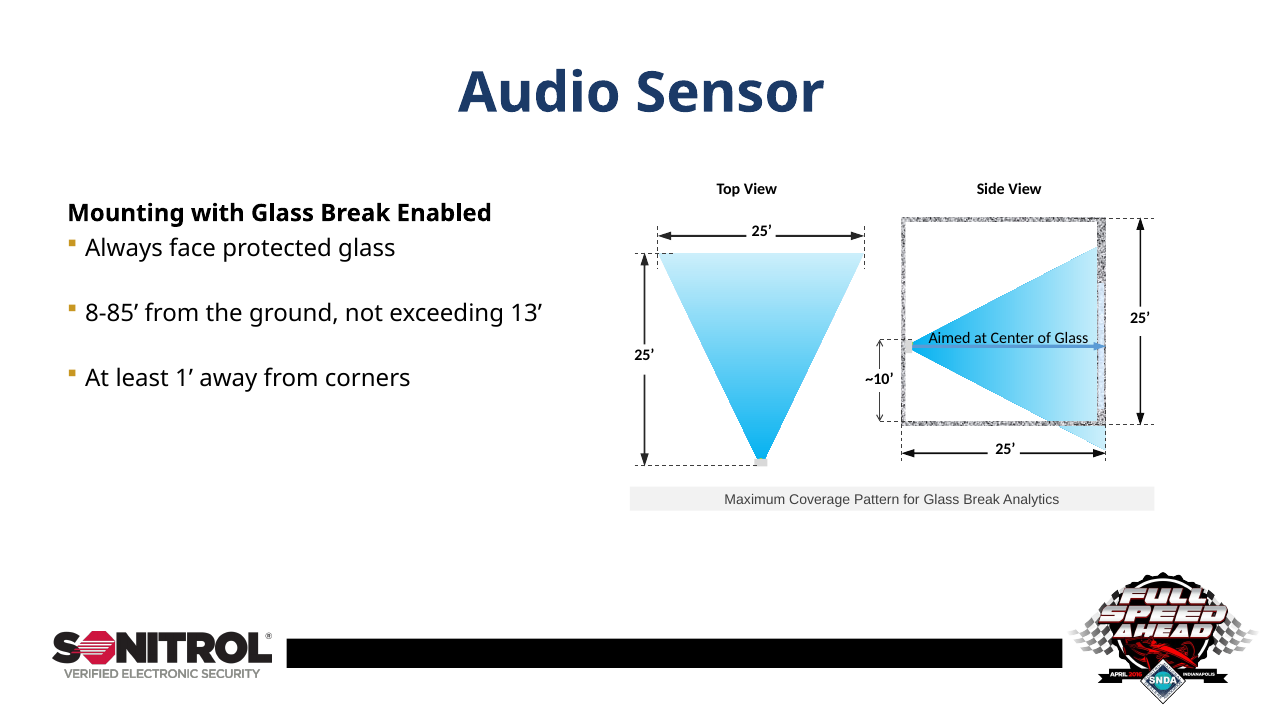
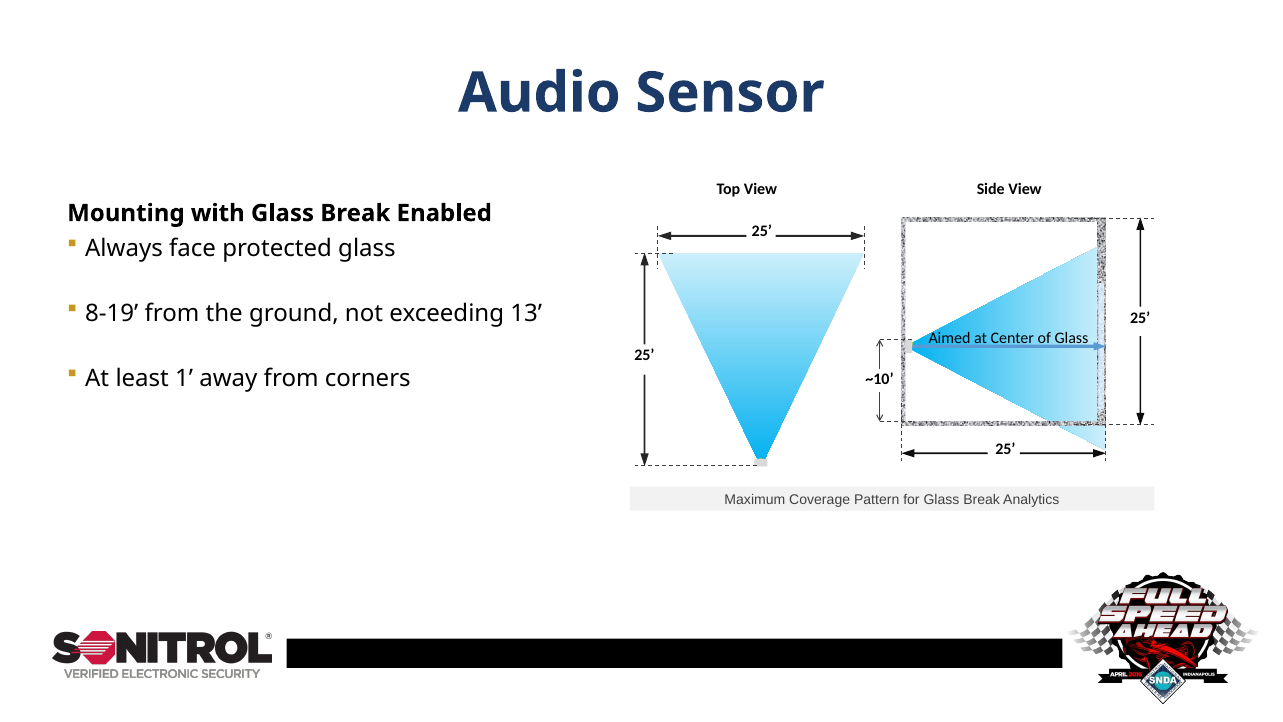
8-85: 8-85 -> 8-19
